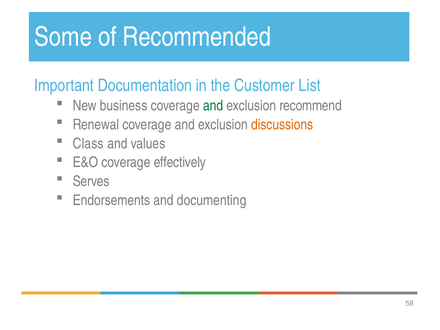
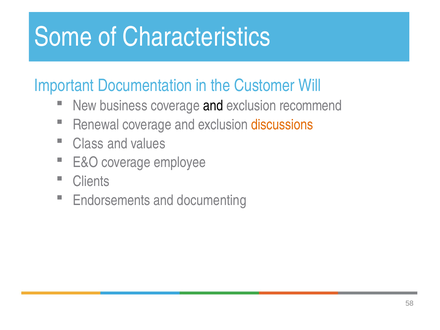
Recommended: Recommended -> Characteristics
List: List -> Will
and at (213, 106) colour: green -> black
effectively: effectively -> employee
Serves: Serves -> Clients
